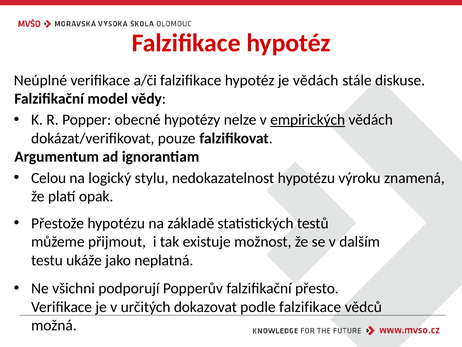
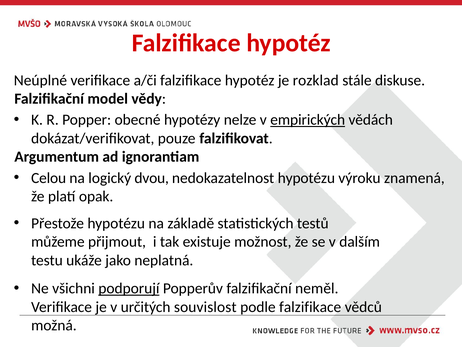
je vědách: vědách -> rozklad
stylu: stylu -> dvou
podporují underline: none -> present
přesto: přesto -> neměl
dokazovat: dokazovat -> souvislost
